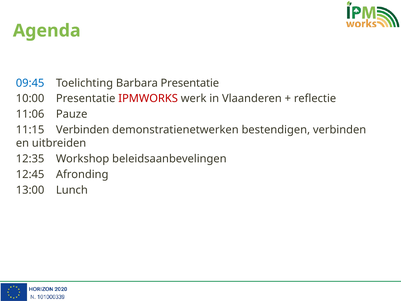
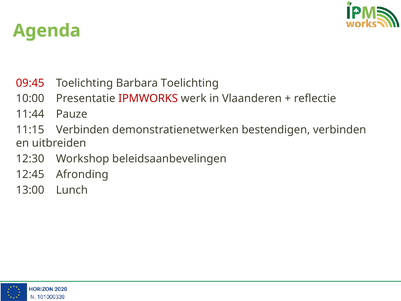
09:45 colour: blue -> red
Barbara Presentatie: Presentatie -> Toelichting
11:06: 11:06 -> 11:44
12:35: 12:35 -> 12:30
